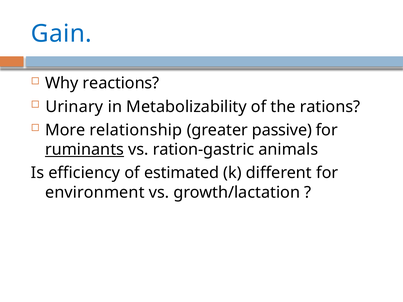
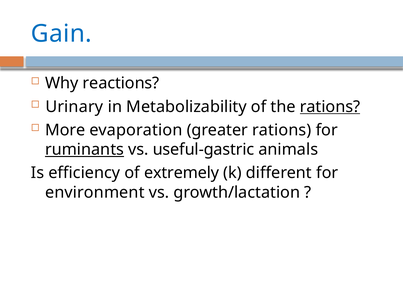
rations at (330, 107) underline: none -> present
relationship: relationship -> evaporation
greater passive: passive -> rations
ration-gastric: ration-gastric -> useful-gastric
estimated: estimated -> extremely
